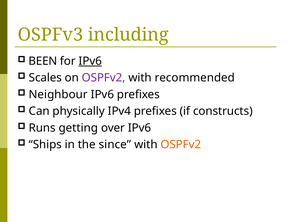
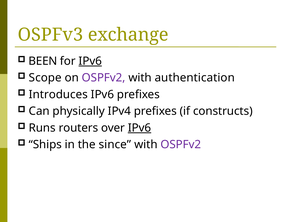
including: including -> exchange
Scales: Scales -> Scope
recommended: recommended -> authentication
Neighbour: Neighbour -> Introduces
getting: getting -> routers
IPv6 at (140, 128) underline: none -> present
OSPFv2 at (181, 145) colour: orange -> purple
